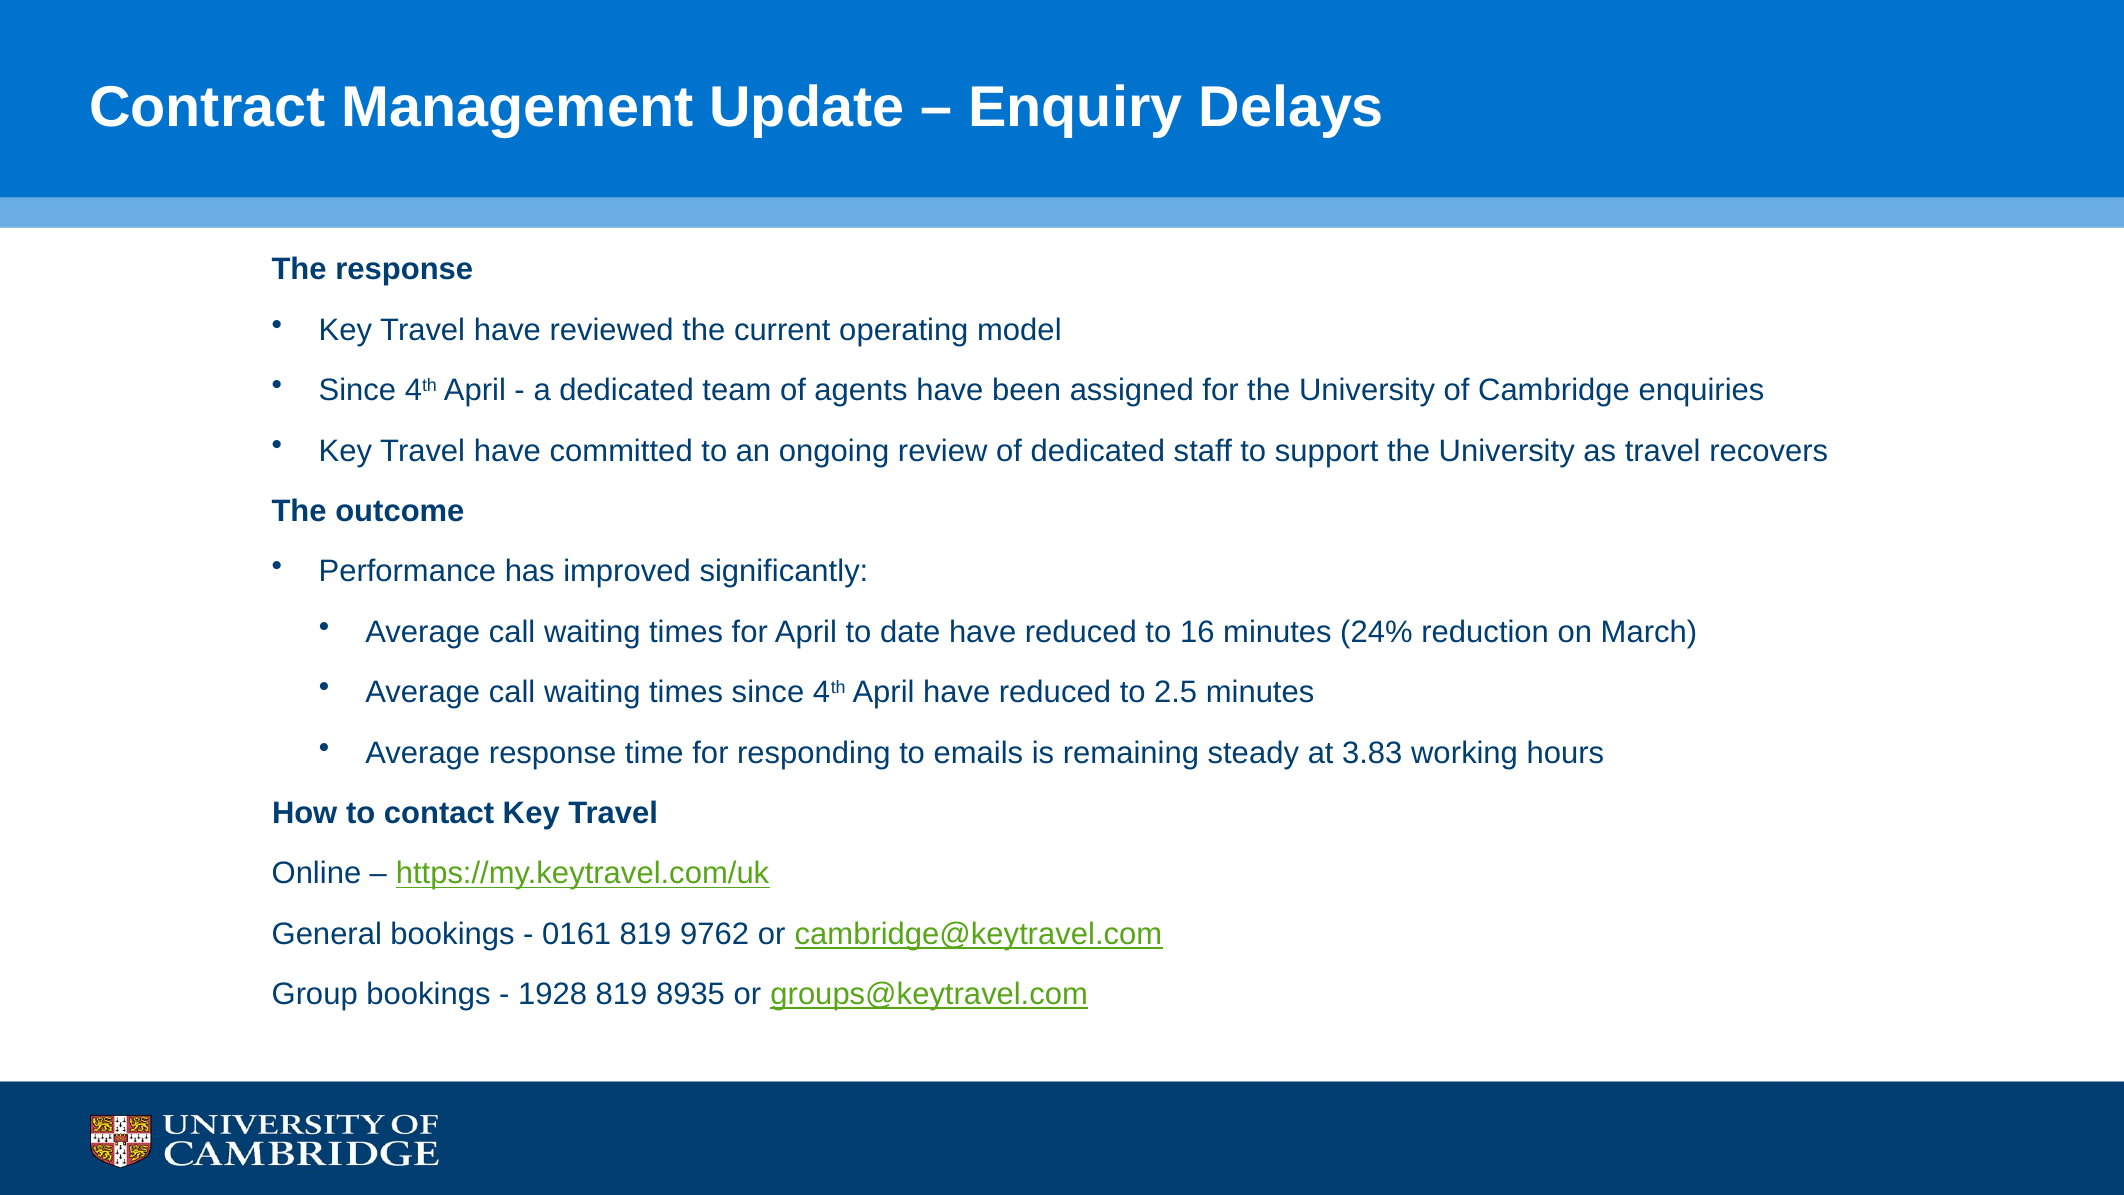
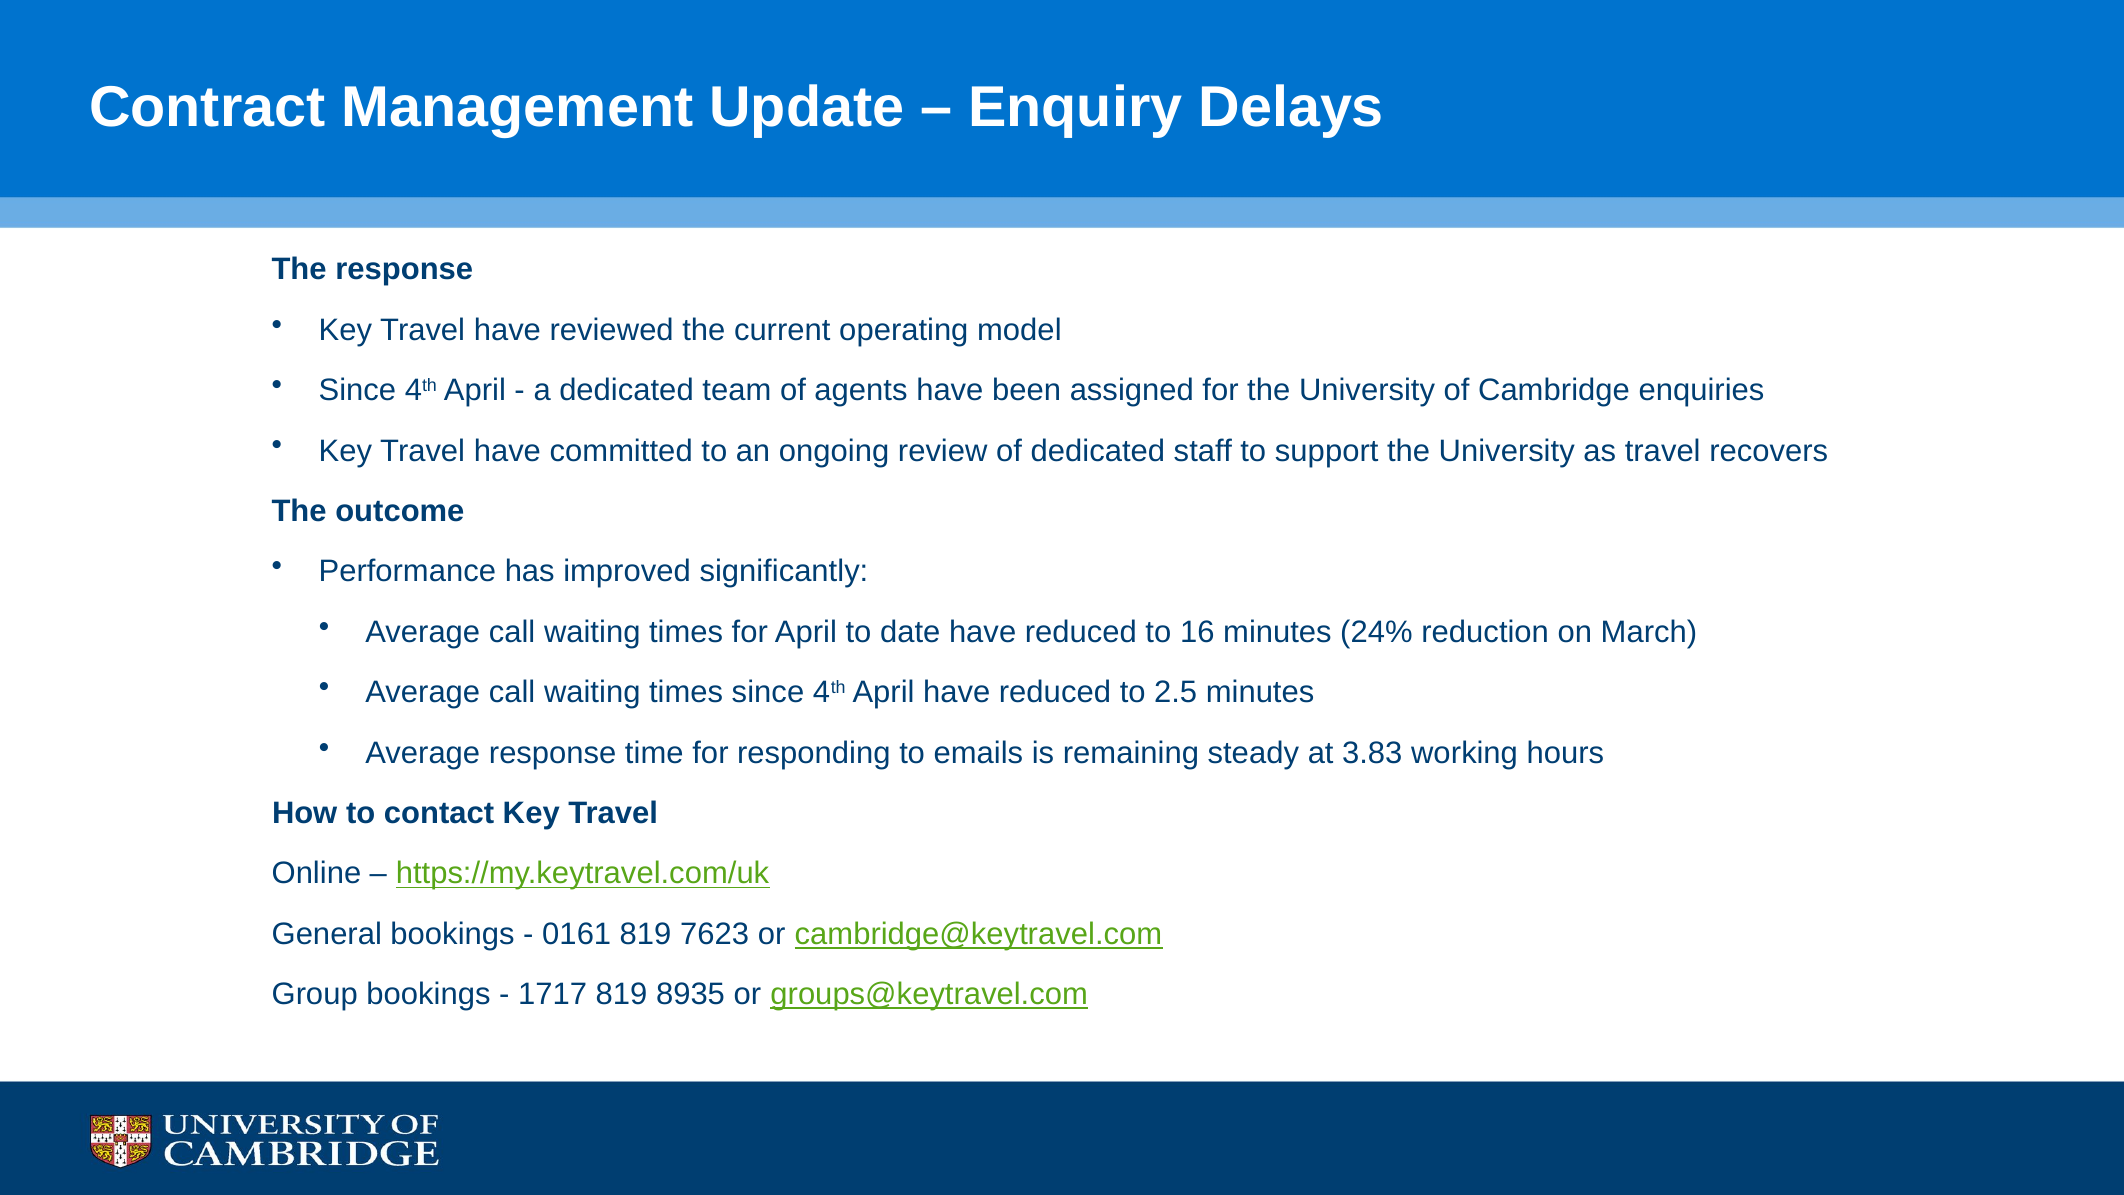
9762: 9762 -> 7623
1928: 1928 -> 1717
